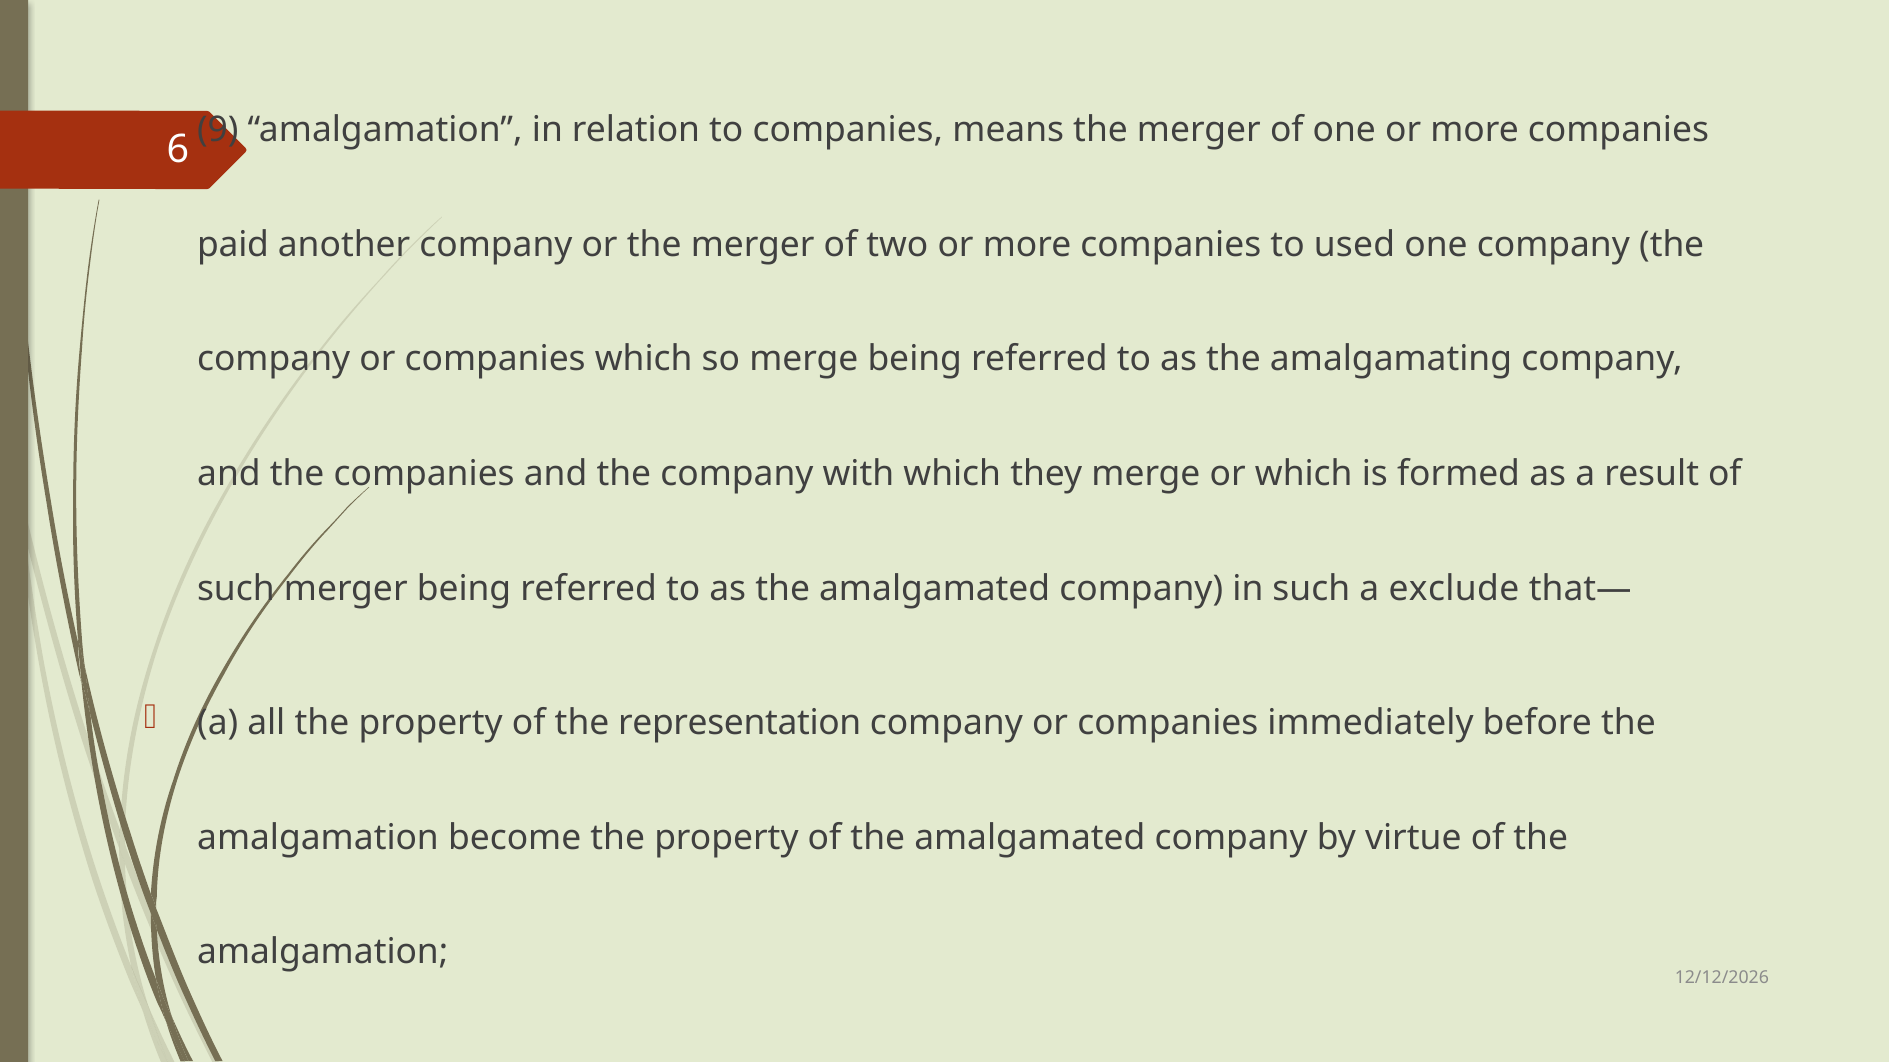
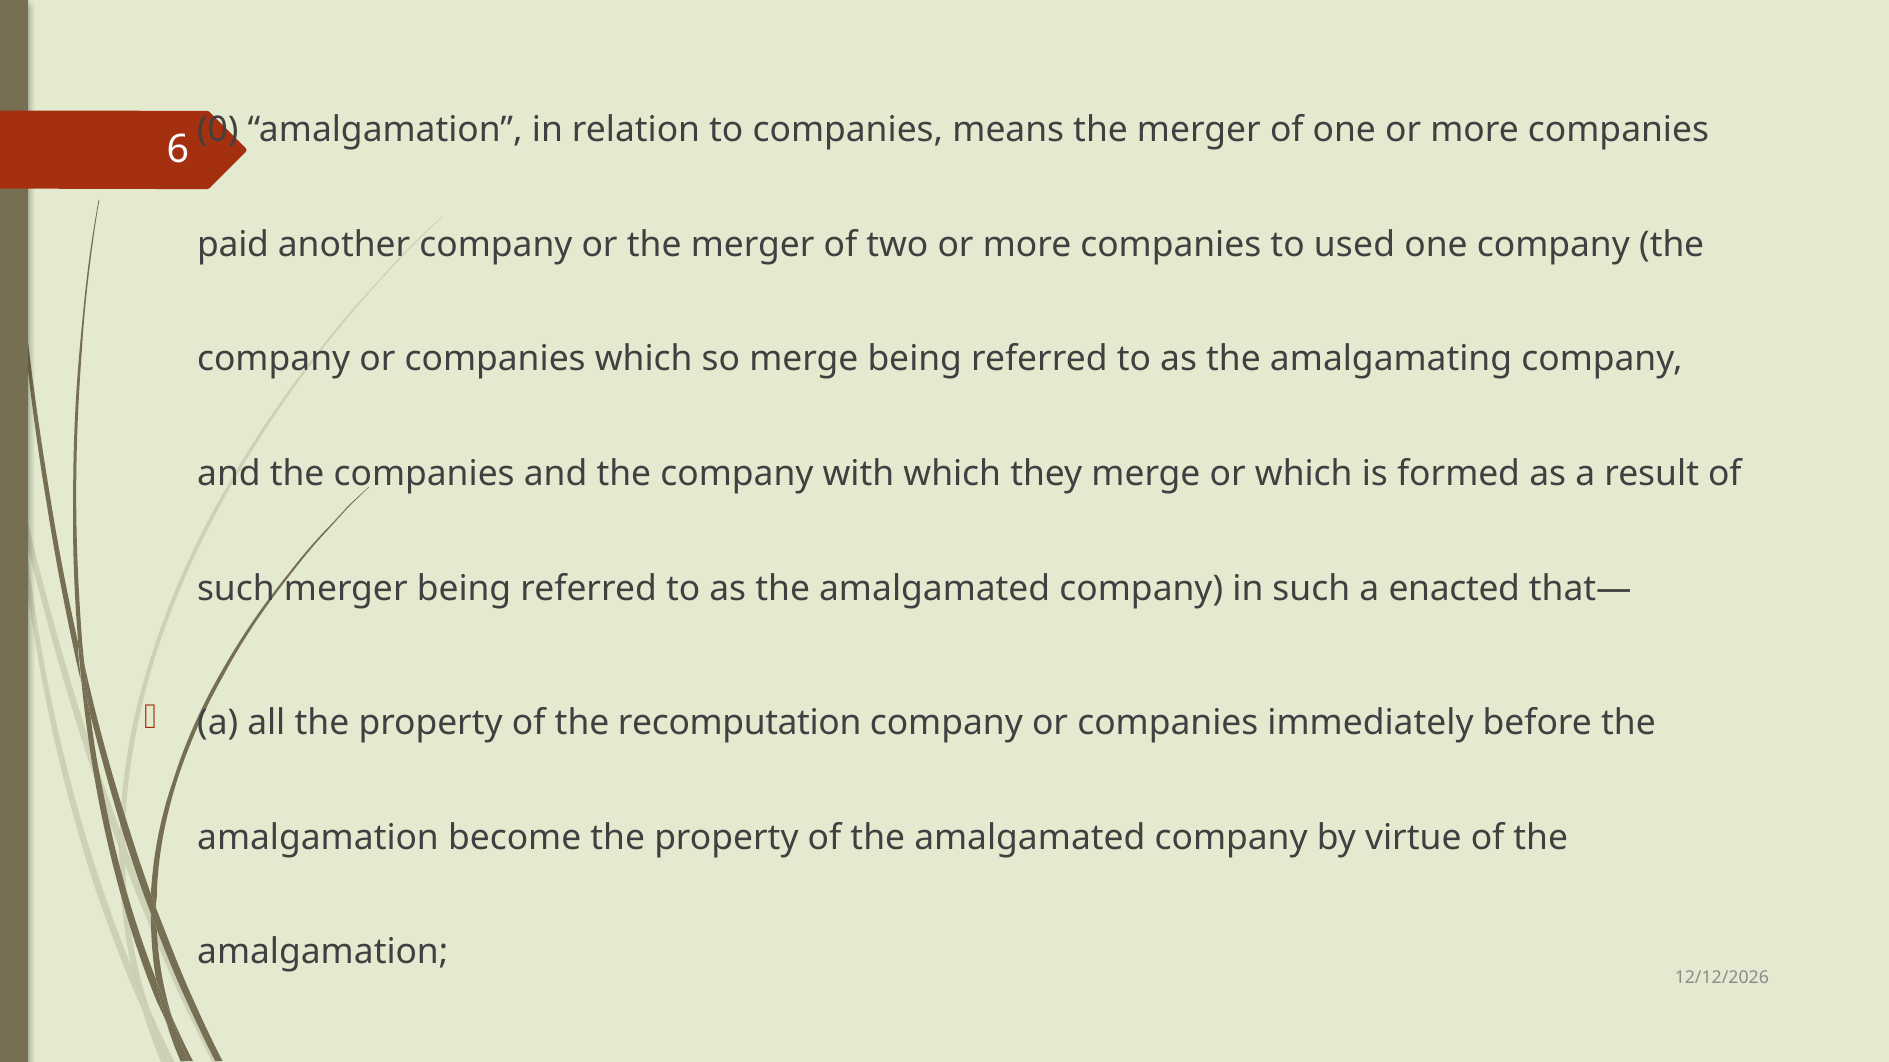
9: 9 -> 0
exclude: exclude -> enacted
representation: representation -> recomputation
